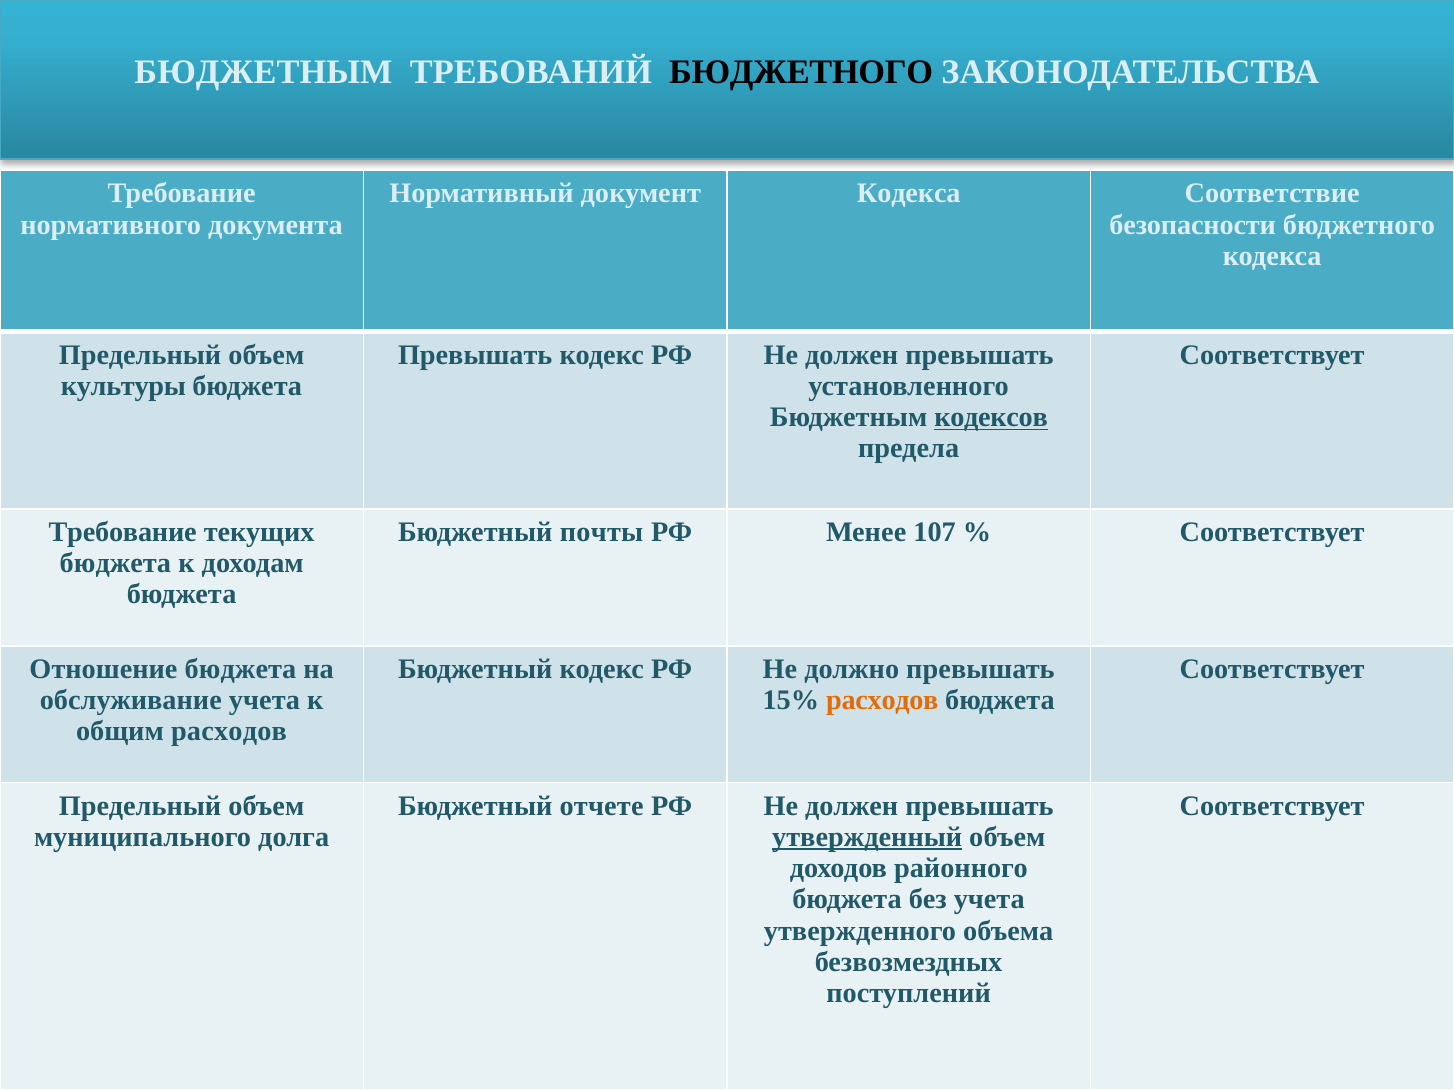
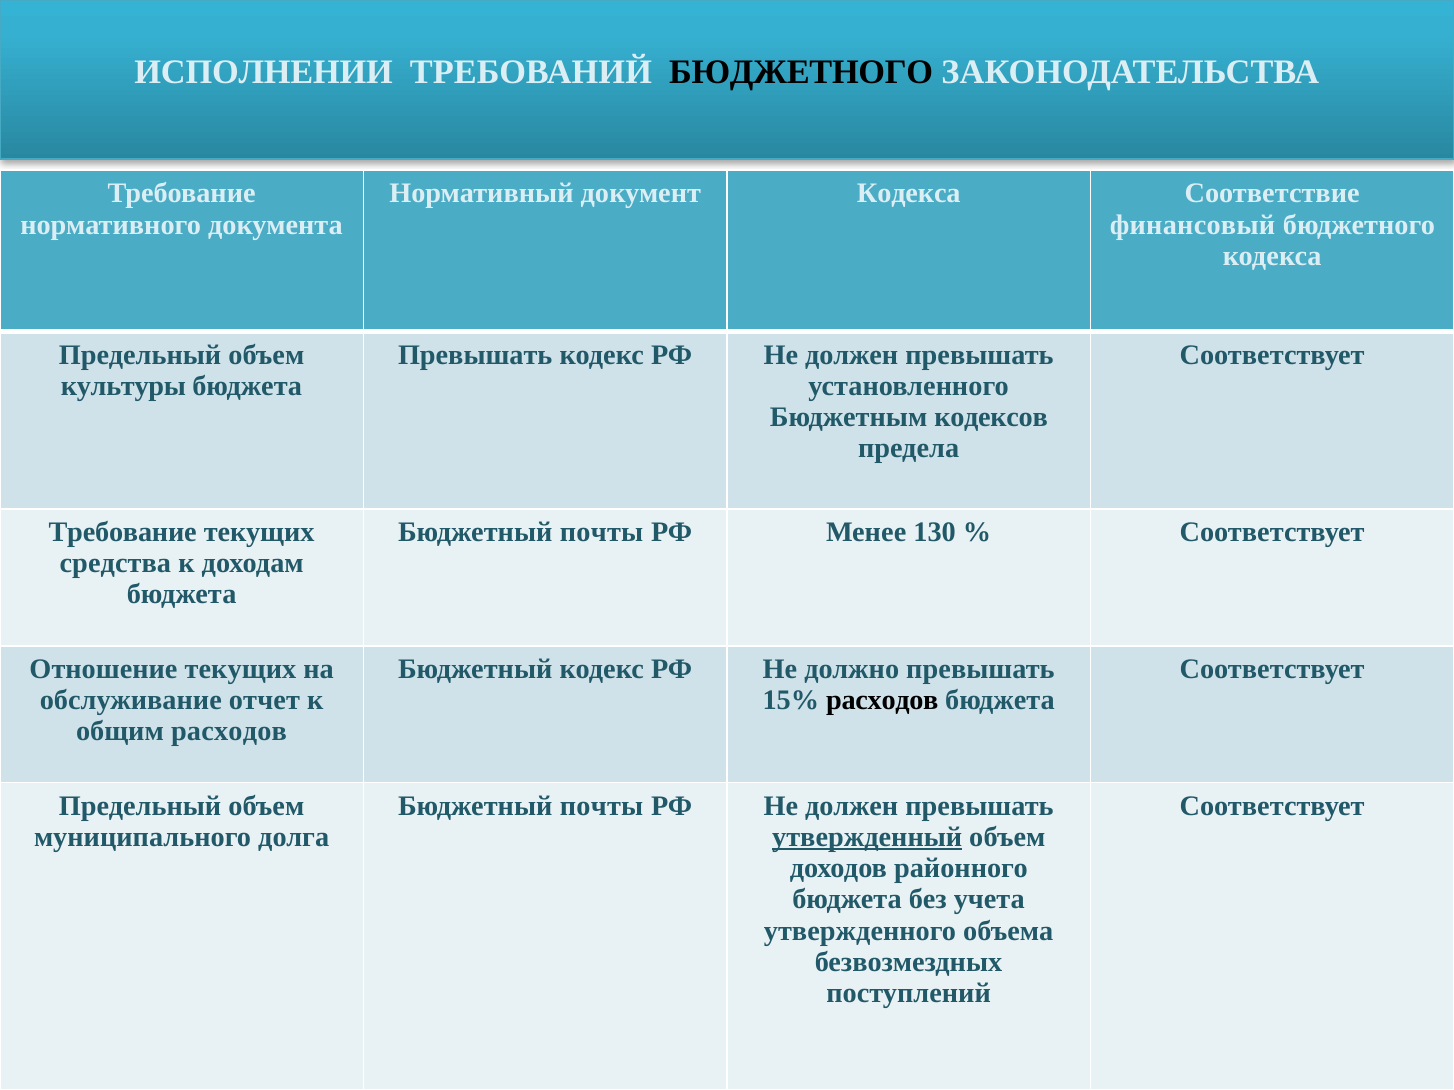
БЮДЖЕТНЫМ at (264, 72): БЮДЖЕТНЫМ -> ИСПОЛНЕНИИ
безопасности: безопасности -> финансовый
кодексов underline: present -> none
107: 107 -> 130
бюджета at (115, 563): бюджета -> средства
Отношение бюджета: бюджета -> текущих
обслуживание учета: учета -> отчет
расходов at (882, 700) colour: orange -> black
отчете at (602, 806): отчете -> почты
